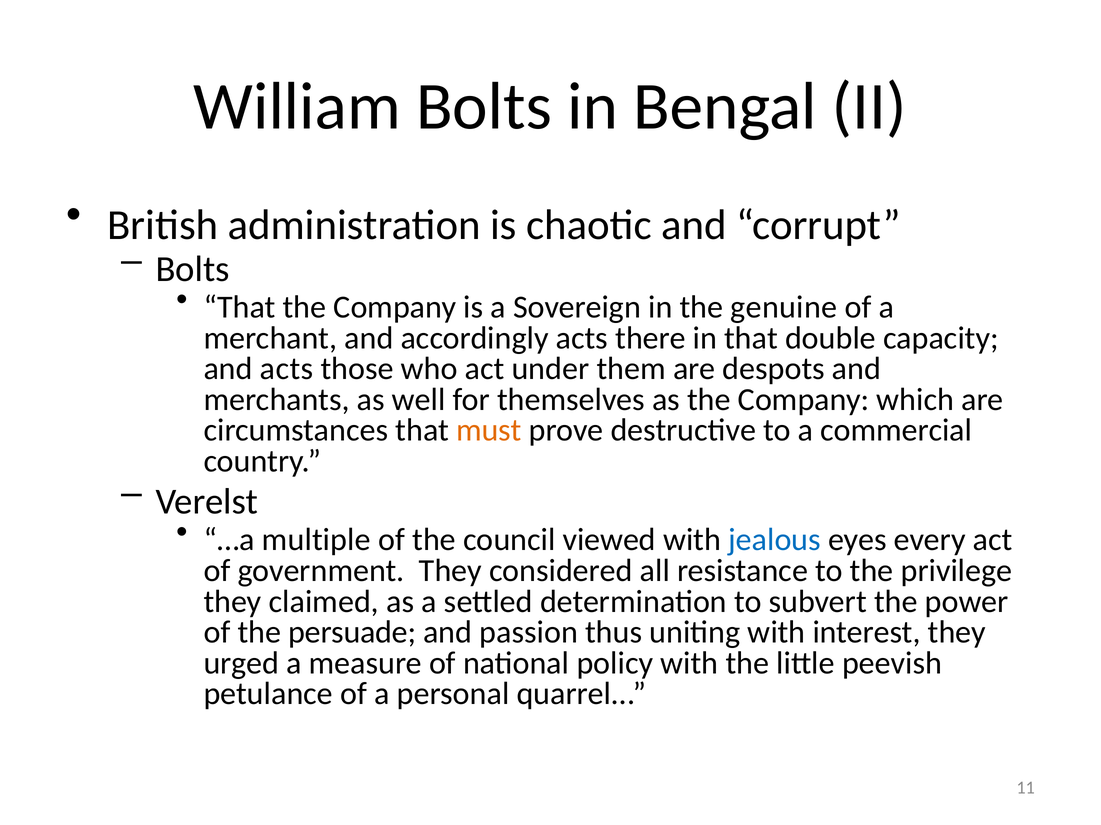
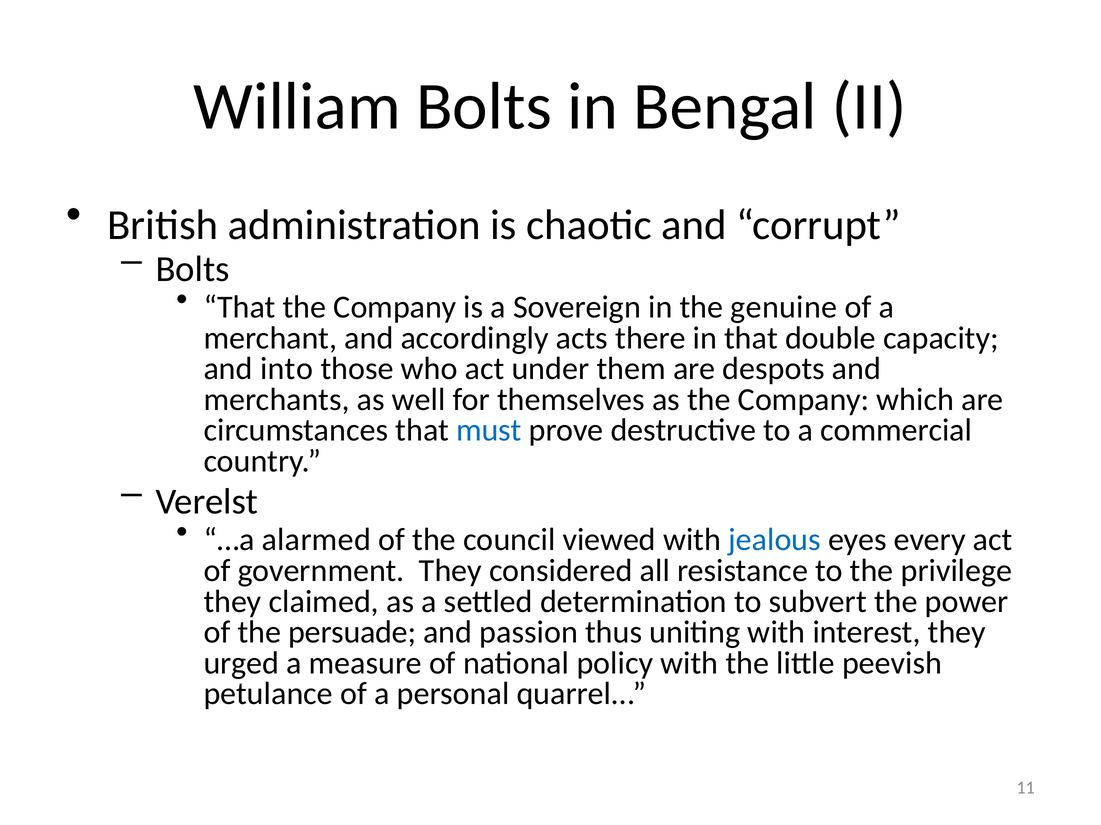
and acts: acts -> into
must colour: orange -> blue
multiple: multiple -> alarmed
